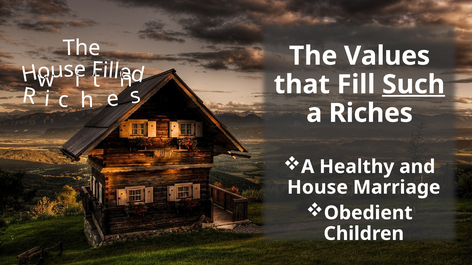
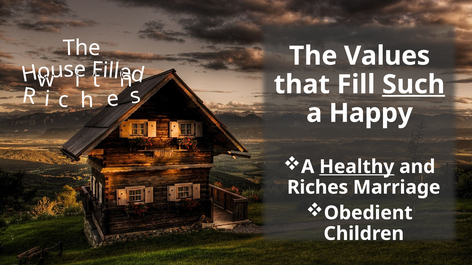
Riches: Riches -> Happy
Healthy underline: none -> present
House: House -> Riches
